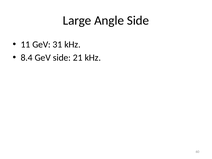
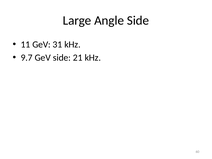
8.4: 8.4 -> 9.7
